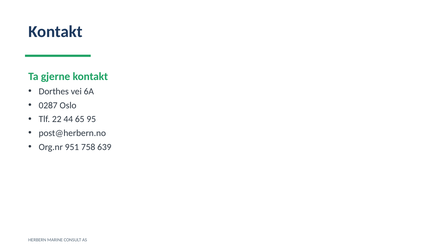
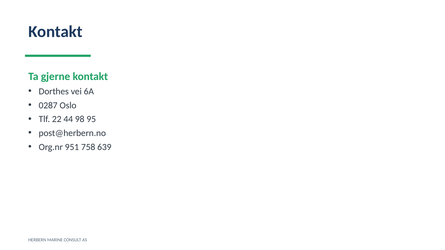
65: 65 -> 98
